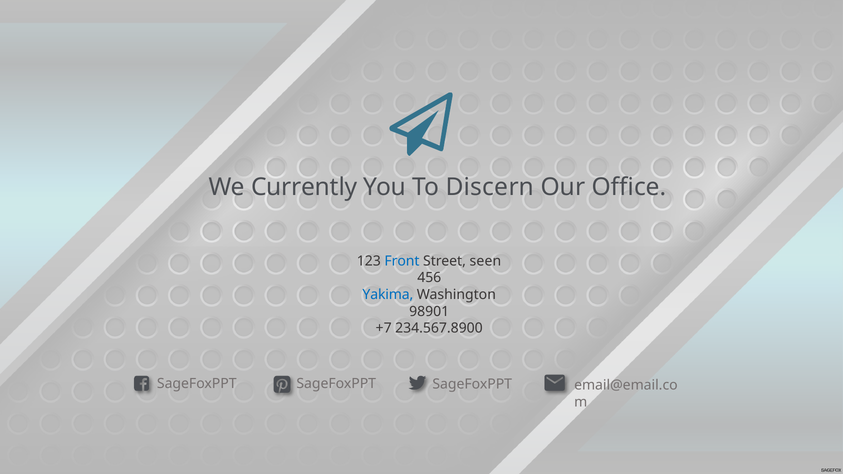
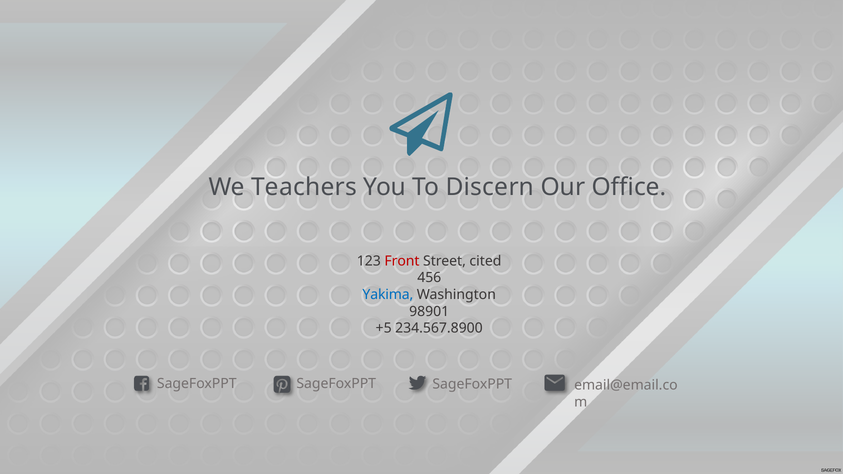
Currently: Currently -> Teachers
Front colour: blue -> red
seen: seen -> cited
+7: +7 -> +5
